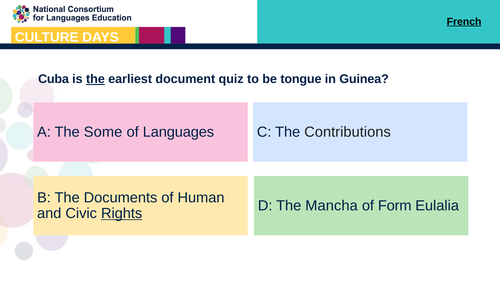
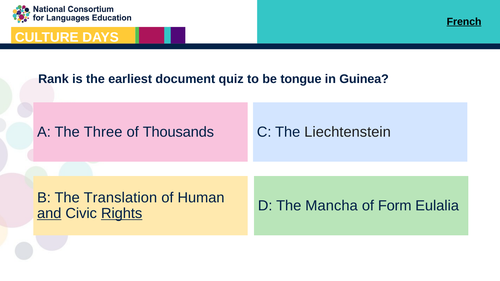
Cuba: Cuba -> Rank
the at (95, 79) underline: present -> none
Some: Some -> Three
Languages: Languages -> Thousands
Contributions: Contributions -> Liechtenstein
Documents: Documents -> Translation
and underline: none -> present
